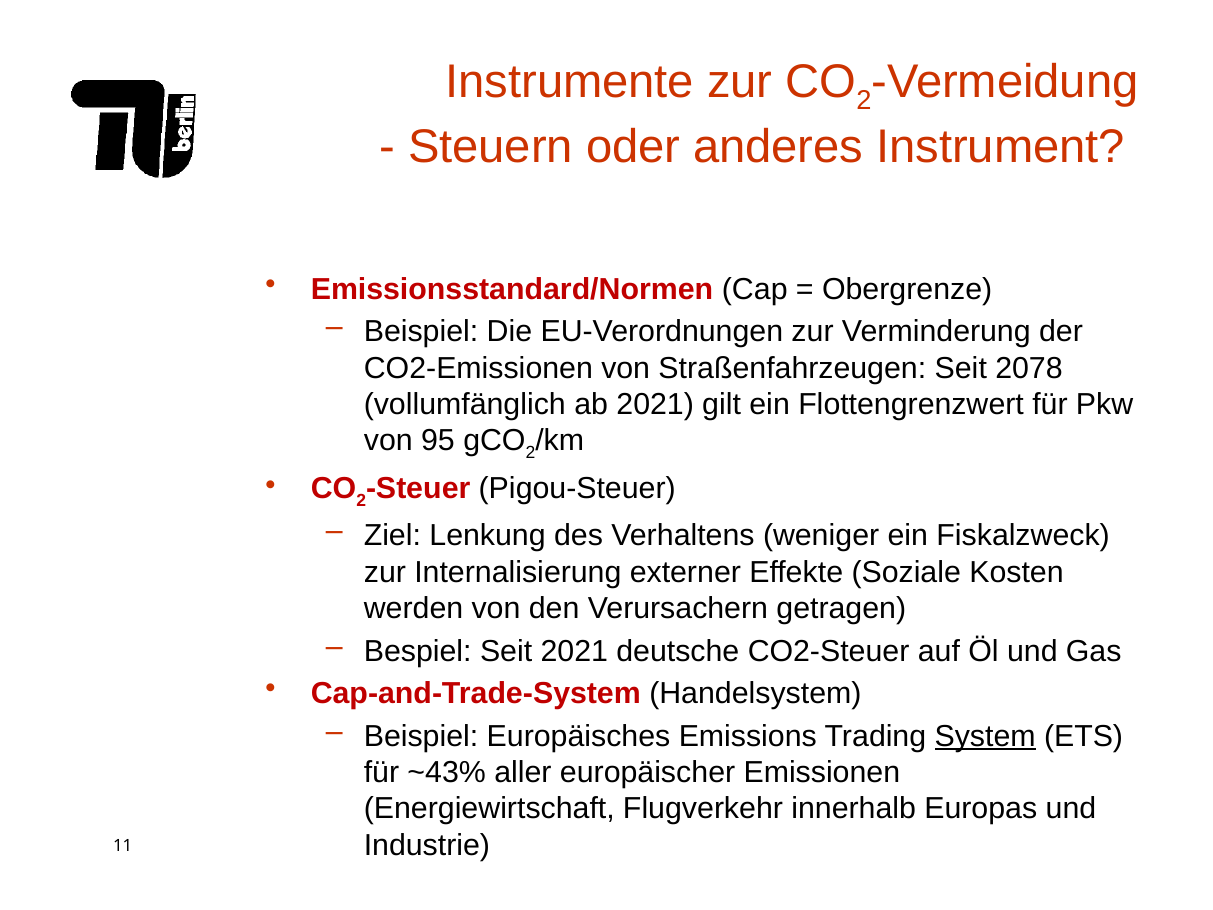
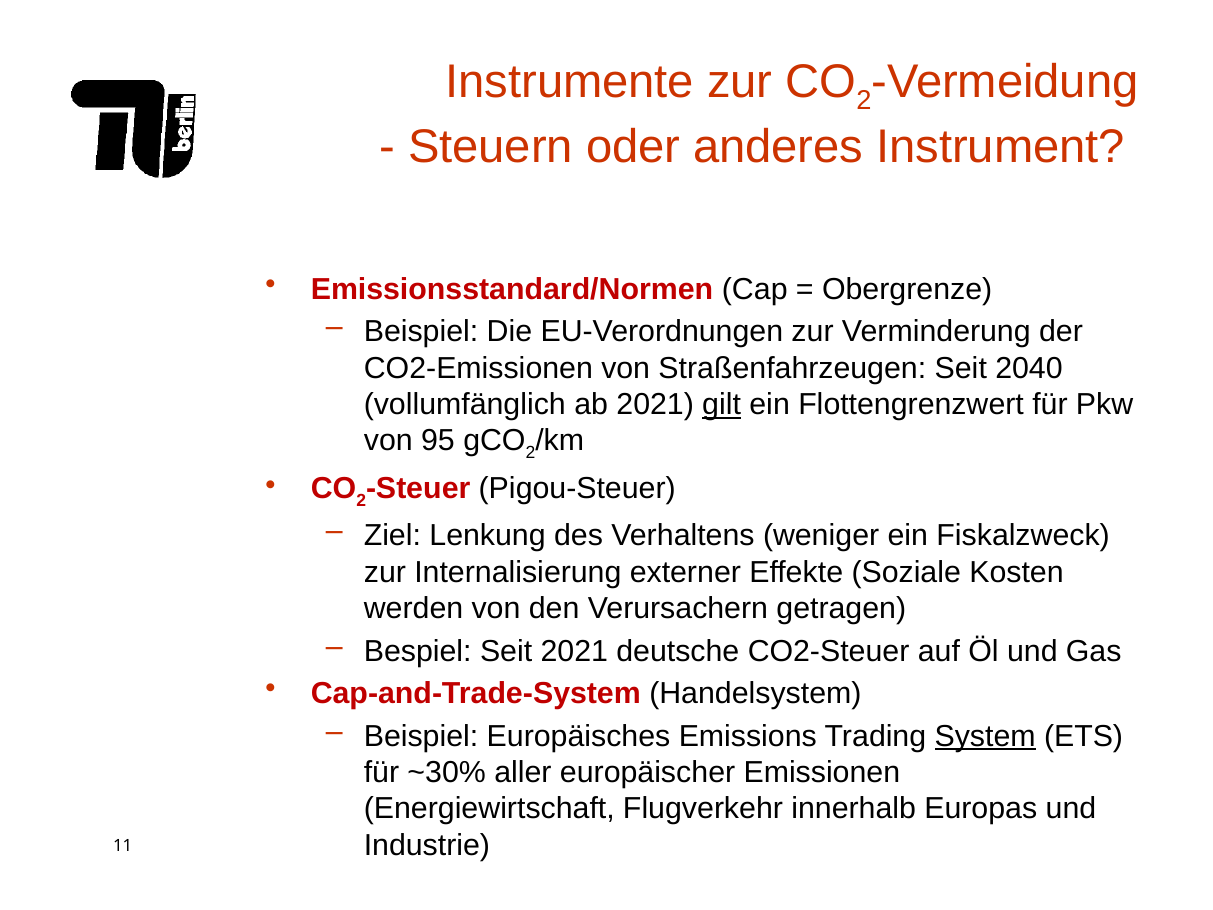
2078: 2078 -> 2040
gilt underline: none -> present
~43%: ~43% -> ~30%
